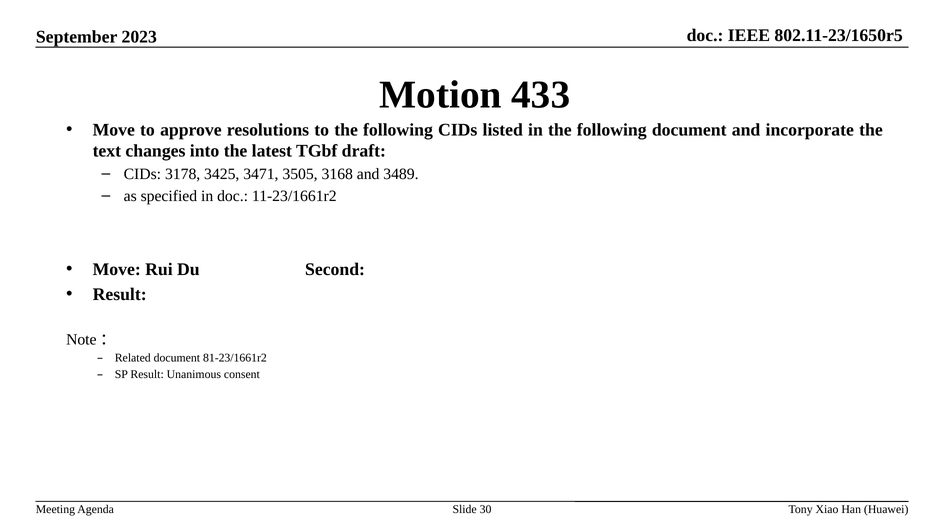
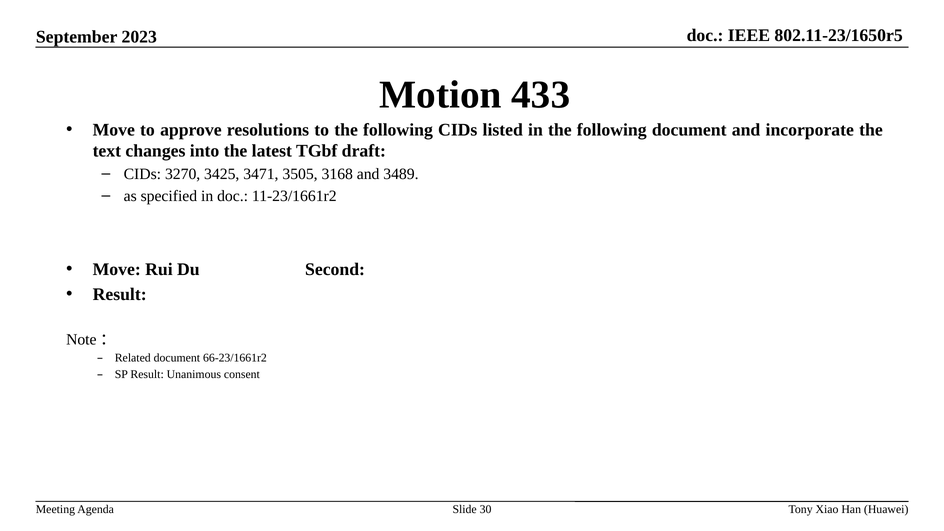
3178: 3178 -> 3270
81-23/1661r2: 81-23/1661r2 -> 66-23/1661r2
